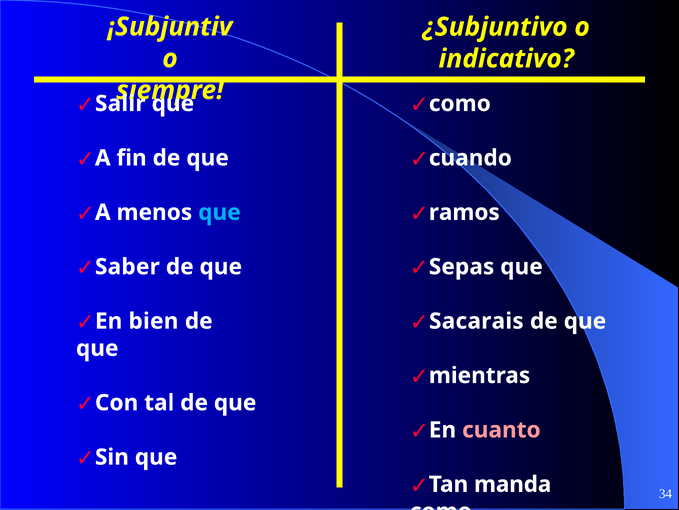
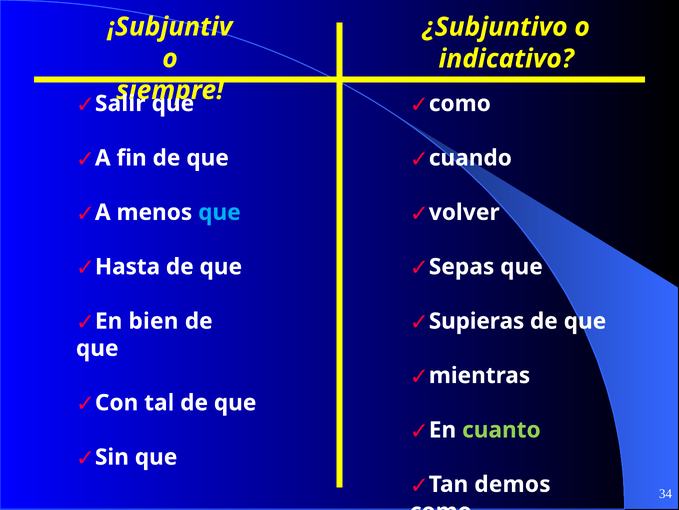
ramos: ramos -> volver
Saber: Saber -> Hasta
Sacarais: Sacarais -> Supieras
cuanto colour: pink -> light green
manda: manda -> demos
